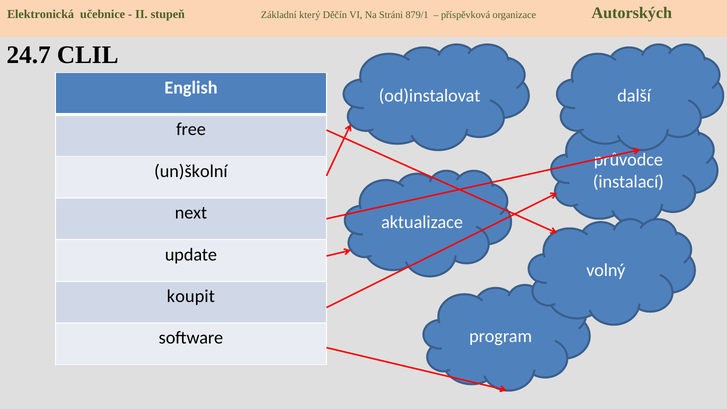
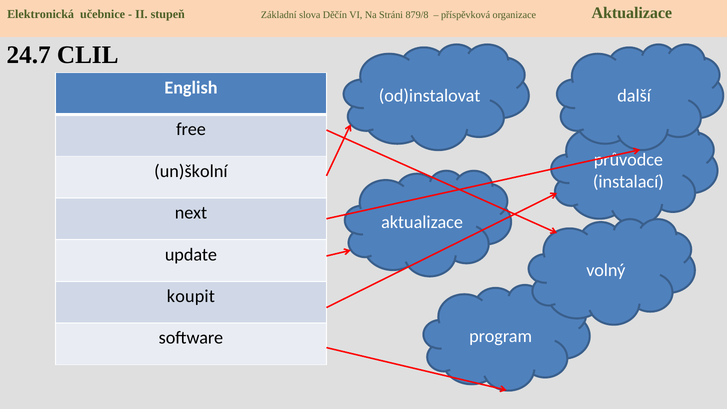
který: který -> slova
879/1: 879/1 -> 879/8
organizace Autorských: Autorských -> Aktualizace
